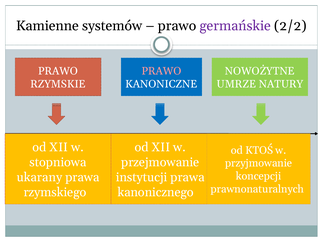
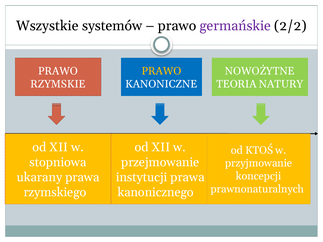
Kamienne: Kamienne -> Wszystkie
PRAWO at (161, 71) colour: pink -> yellow
UMRZE: UMRZE -> TEORIA
